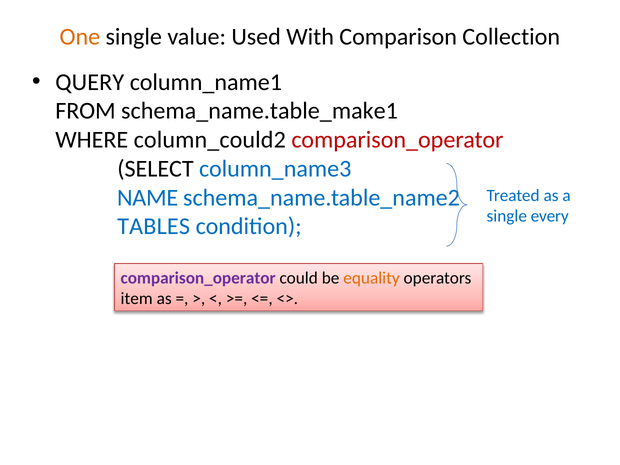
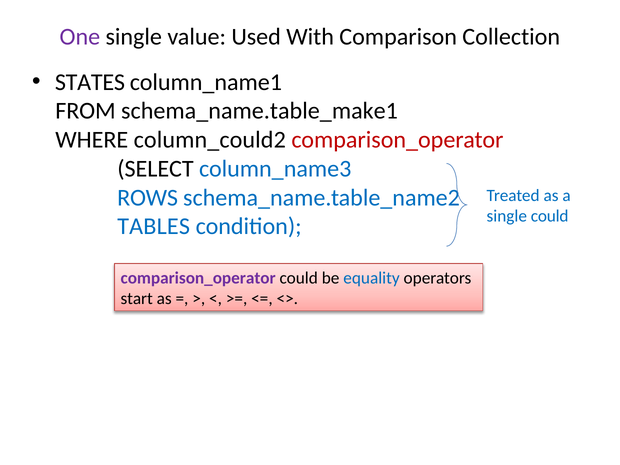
One colour: orange -> purple
QUERY: QUERY -> STATES
NAME: NAME -> ROWS
single every: every -> could
equality colour: orange -> blue
item: item -> start
